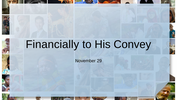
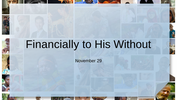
Convey: Convey -> Without
